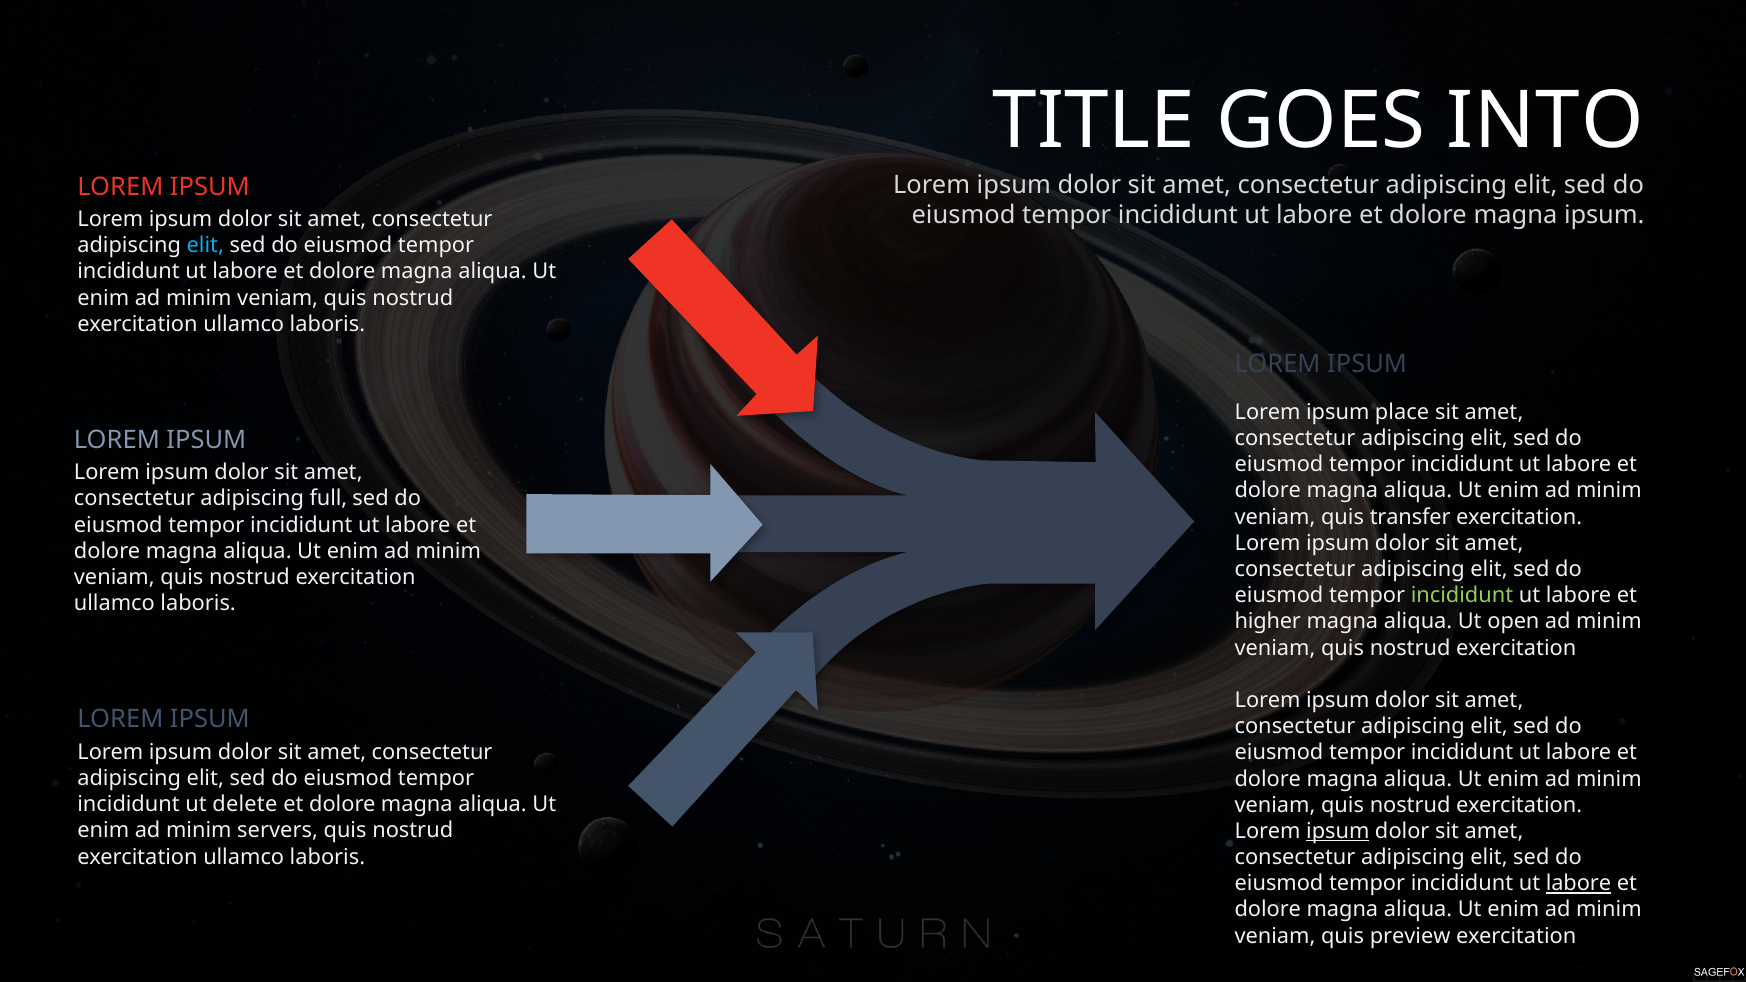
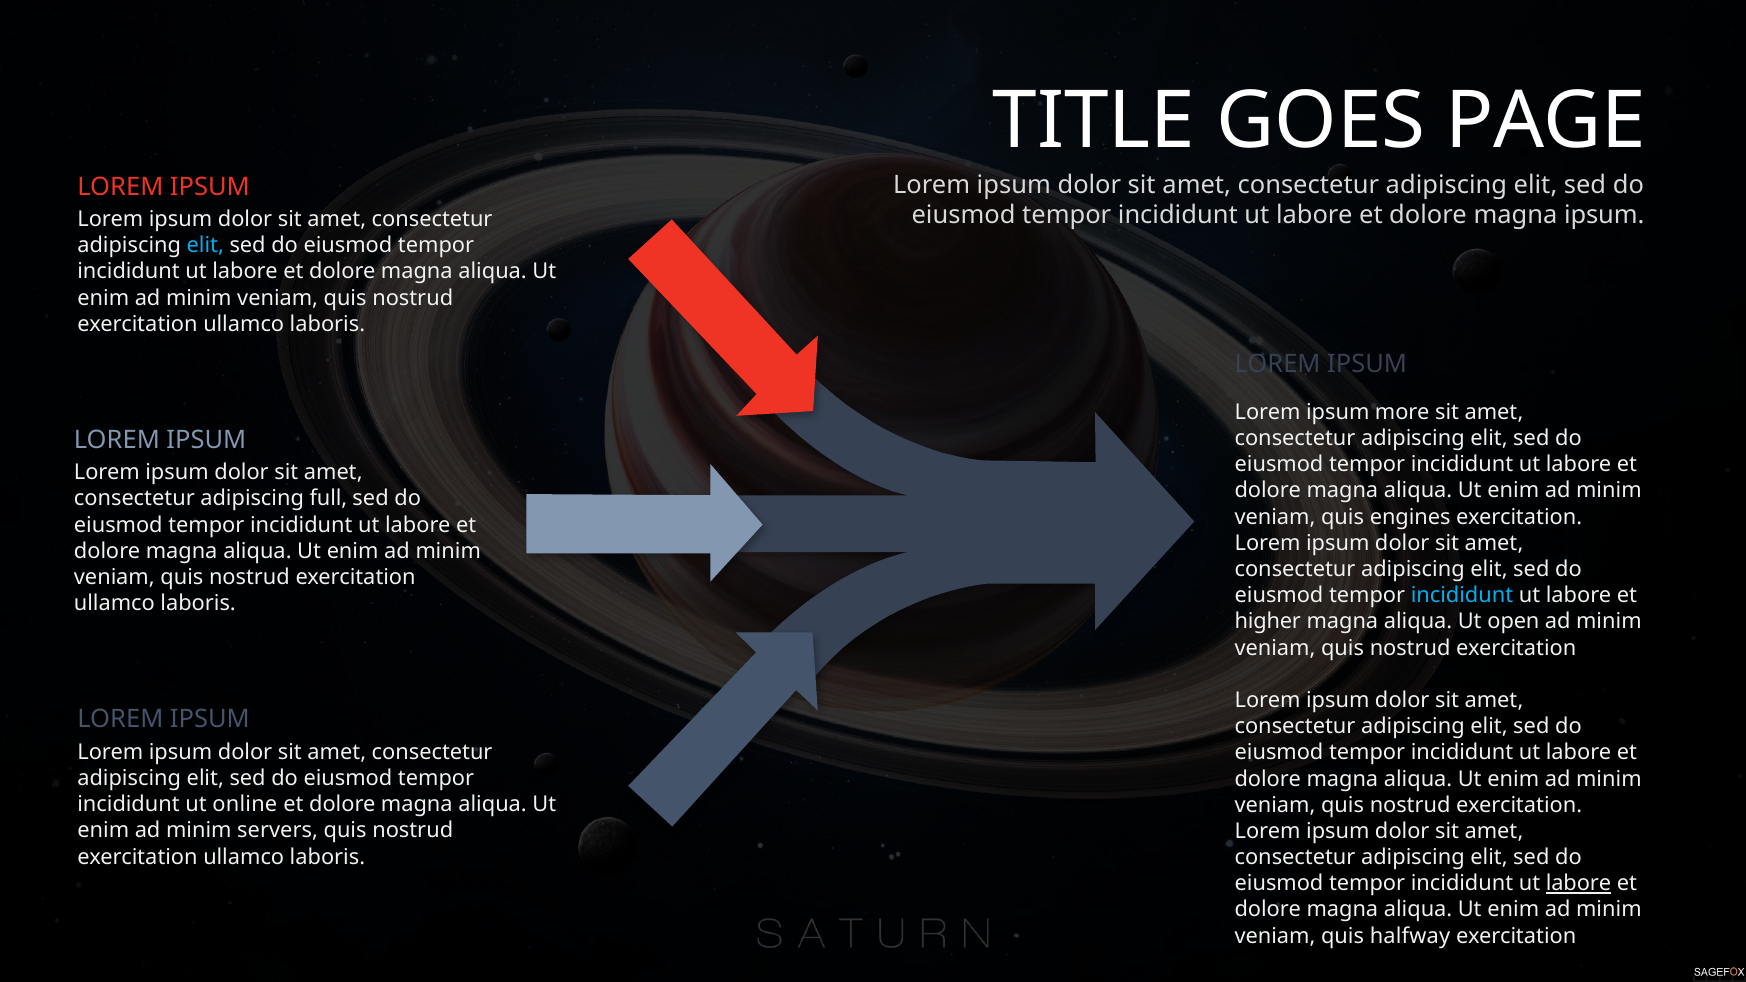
INTO: INTO -> PAGE
place: place -> more
transfer: transfer -> engines
incididunt at (1462, 596) colour: light green -> light blue
delete: delete -> online
ipsum at (1338, 831) underline: present -> none
preview: preview -> halfway
